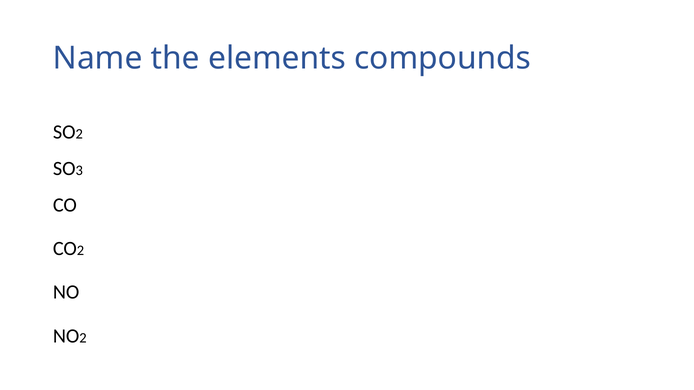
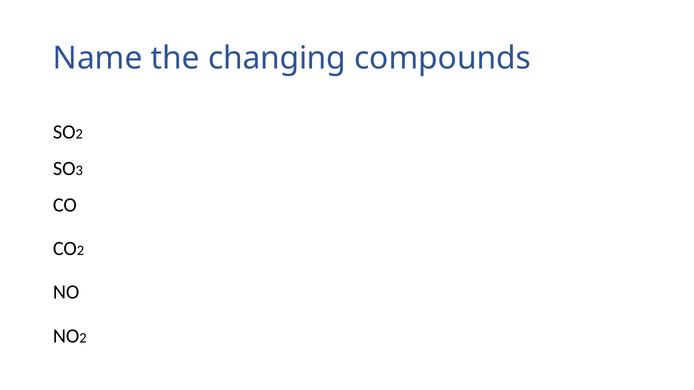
elements: elements -> changing
